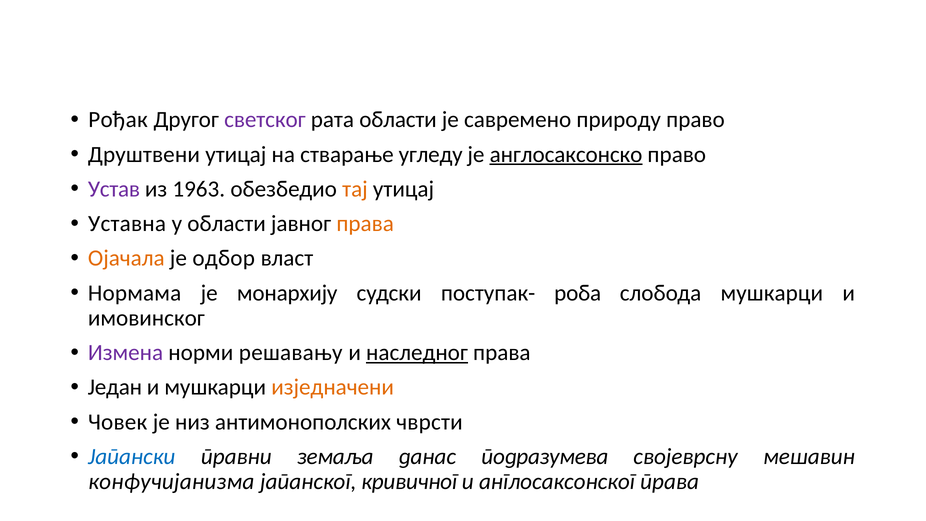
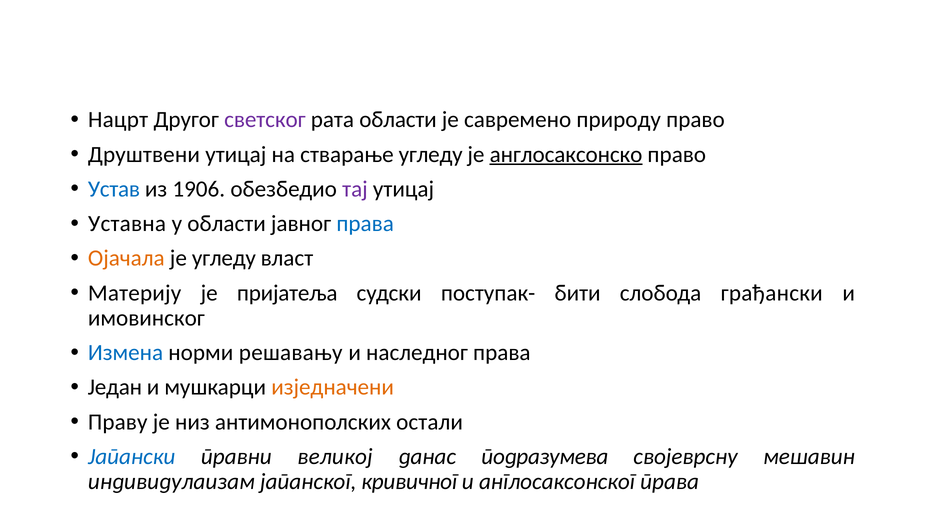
Рођак: Рођак -> Нацрт
Устав colour: purple -> blue
1963: 1963 -> 1906
тај colour: orange -> purple
права at (365, 224) colour: orange -> blue
је одбор: одбор -> угледу
Нормама: Нормама -> Материју
монархију: монархију -> пријатеља
роба: роба -> бити
слобода мушкарци: мушкарци -> грађански
Измена colour: purple -> blue
наследног underline: present -> none
Човек: Човек -> Праву
чврсти: чврсти -> остали
земаља: земаља -> великој
конфучијанизма: конфучијанизма -> индивидулаизам
